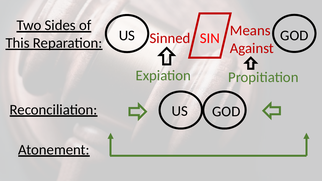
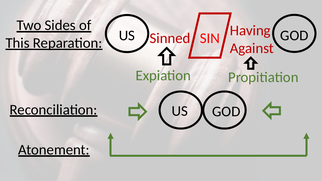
Means: Means -> Having
